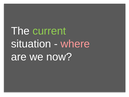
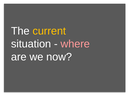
current colour: light green -> yellow
